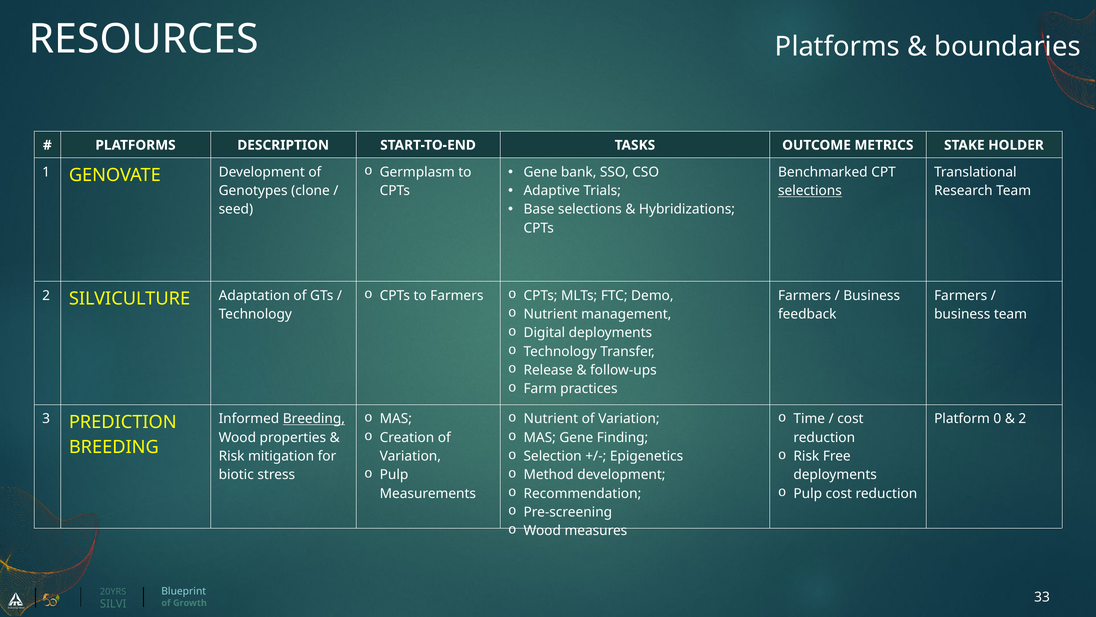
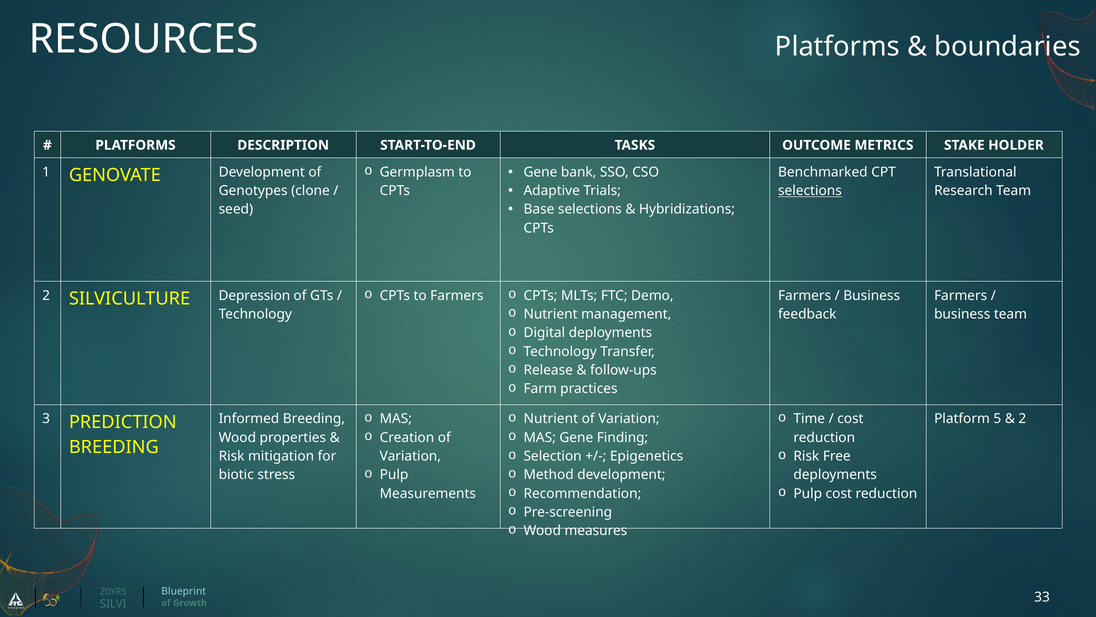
Adaptation: Adaptation -> Depression
Breeding at (314, 419) underline: present -> none
0: 0 -> 5
